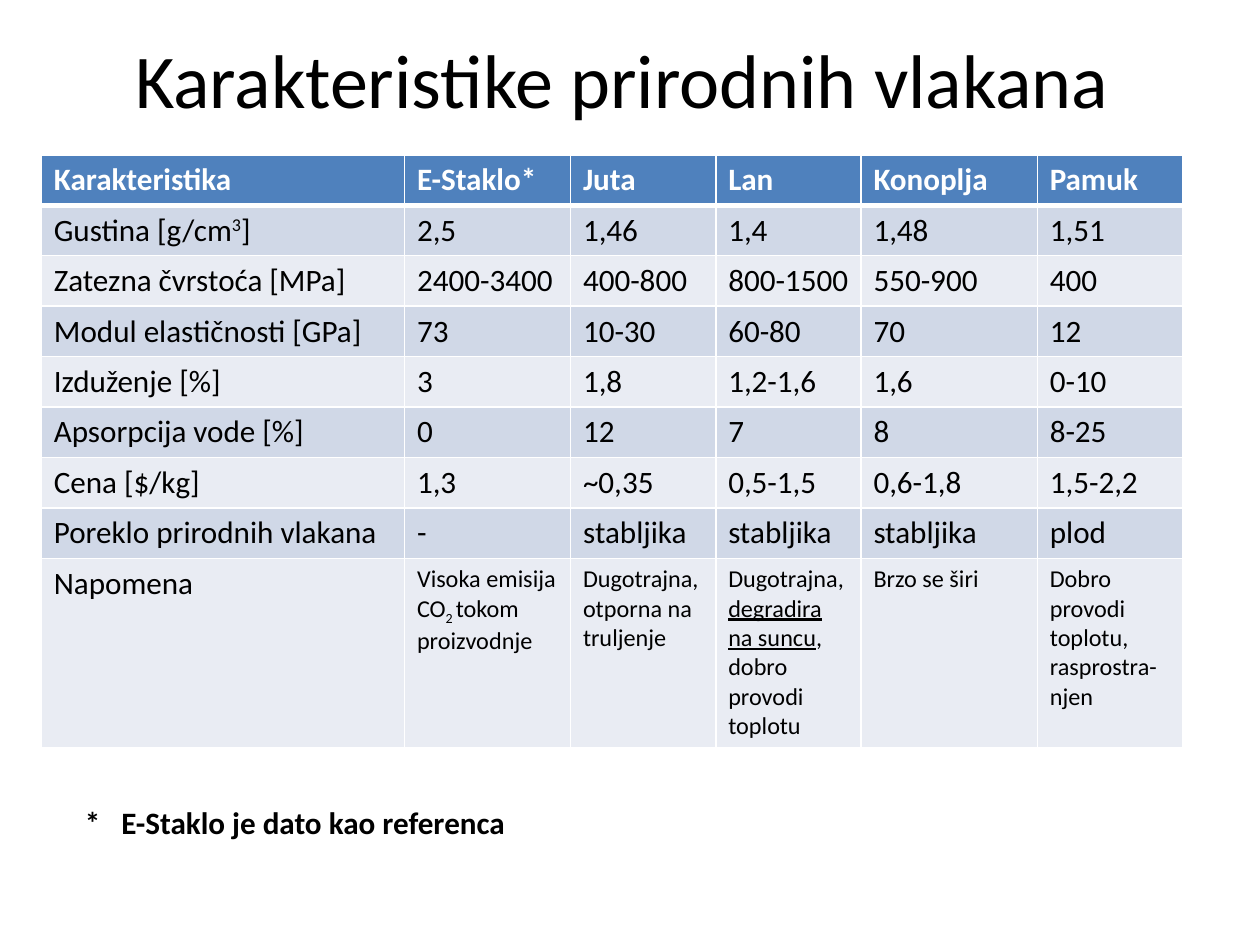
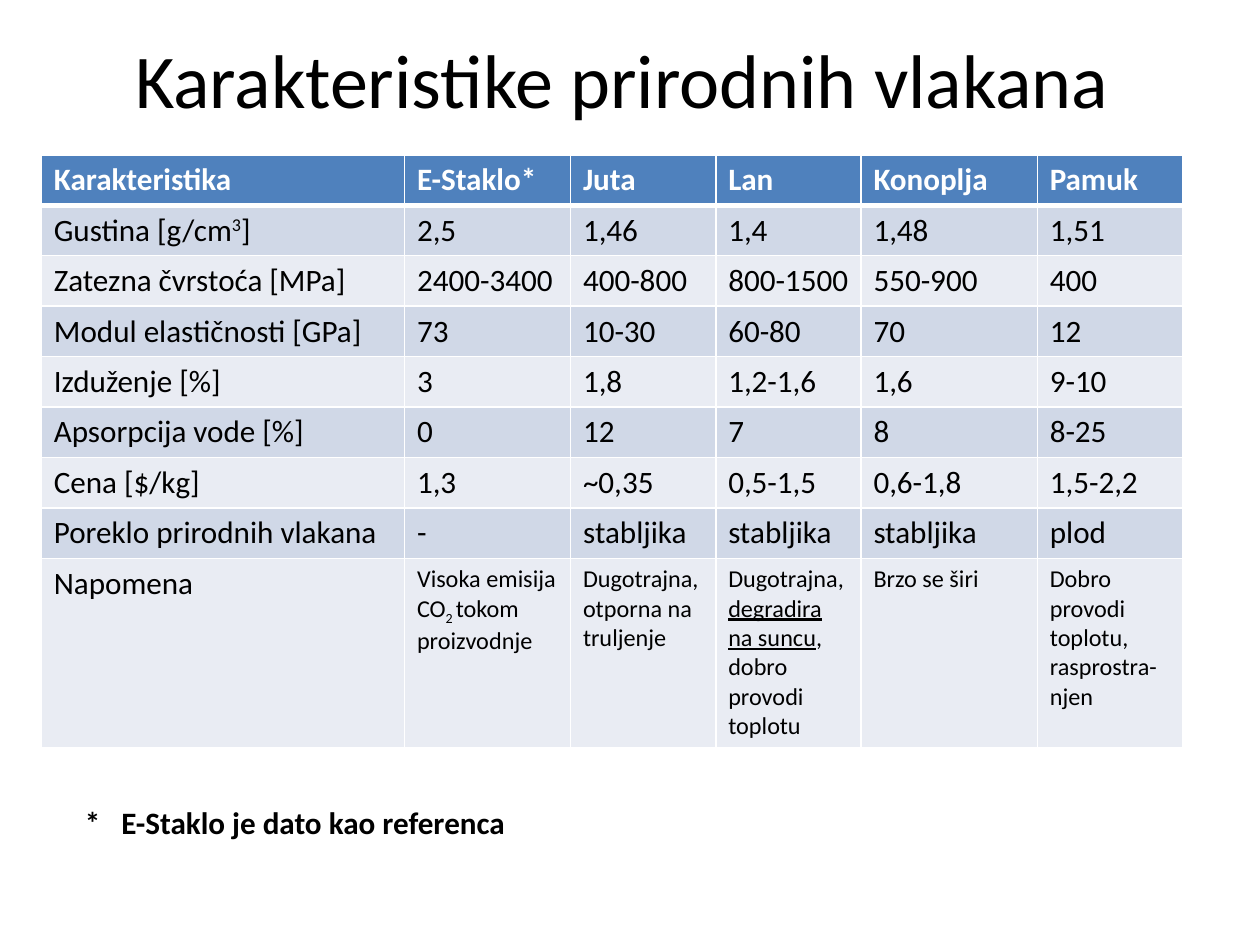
0-10: 0-10 -> 9-10
